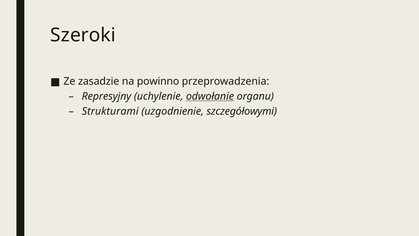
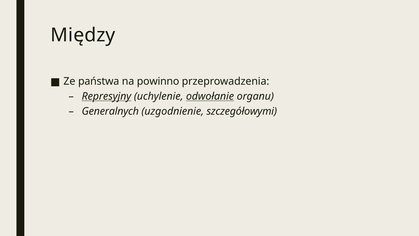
Szeroki: Szeroki -> Między
zasadzie: zasadzie -> państwa
Represyjny underline: none -> present
Strukturami: Strukturami -> Generalnych
